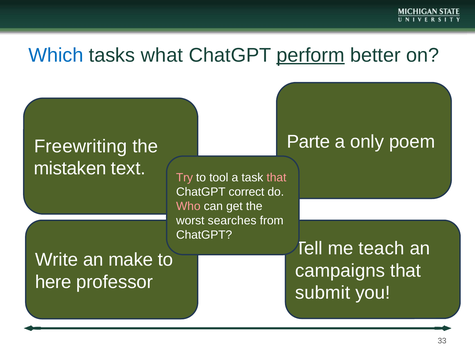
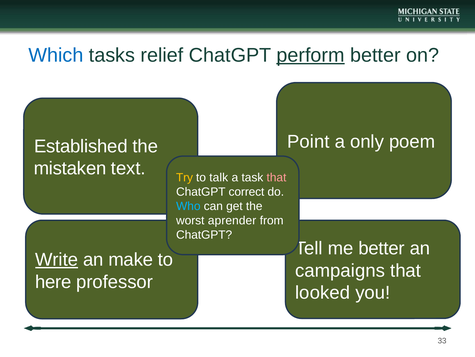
what: what -> relief
Parte: Parte -> Point
Freewriting: Freewriting -> Established
Try colour: pink -> yellow
tool: tool -> talk
Who colour: pink -> light blue
searches: searches -> aprender
me teach: teach -> better
Write underline: none -> present
submit: submit -> looked
